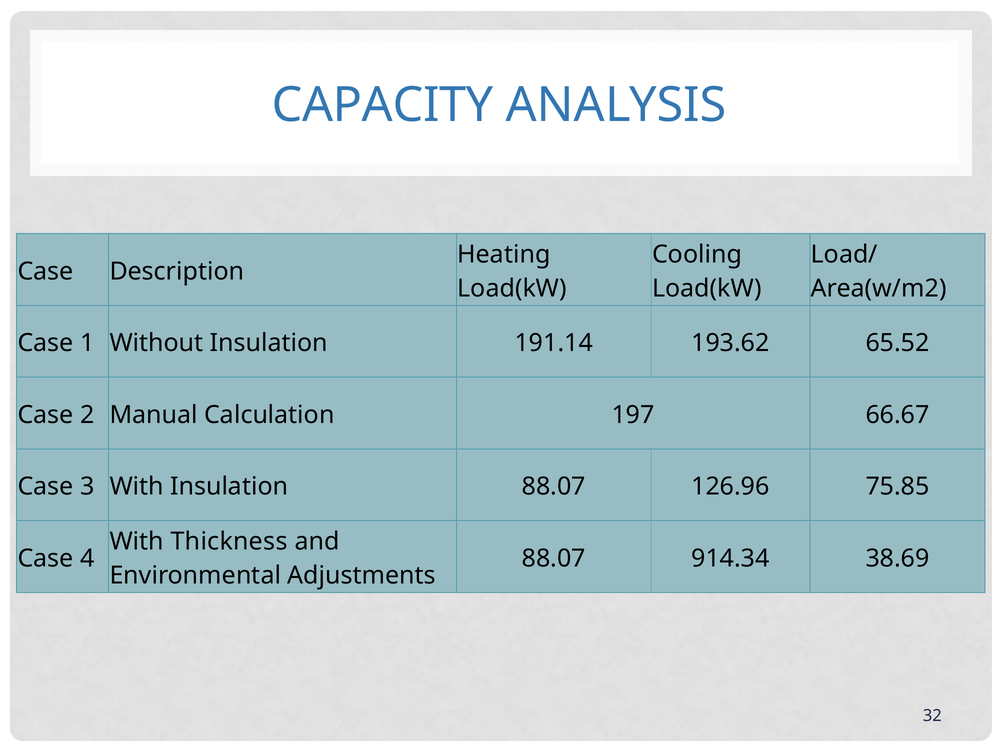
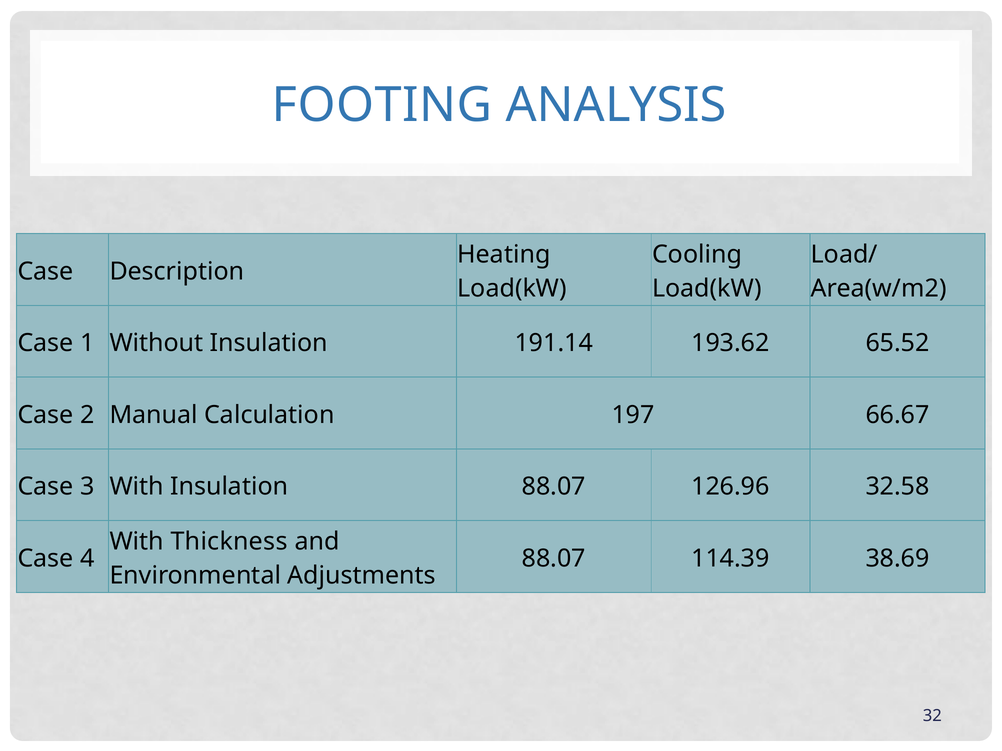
CAPACITY: CAPACITY -> FOOTING
75.85: 75.85 -> 32.58
914.34: 914.34 -> 114.39
